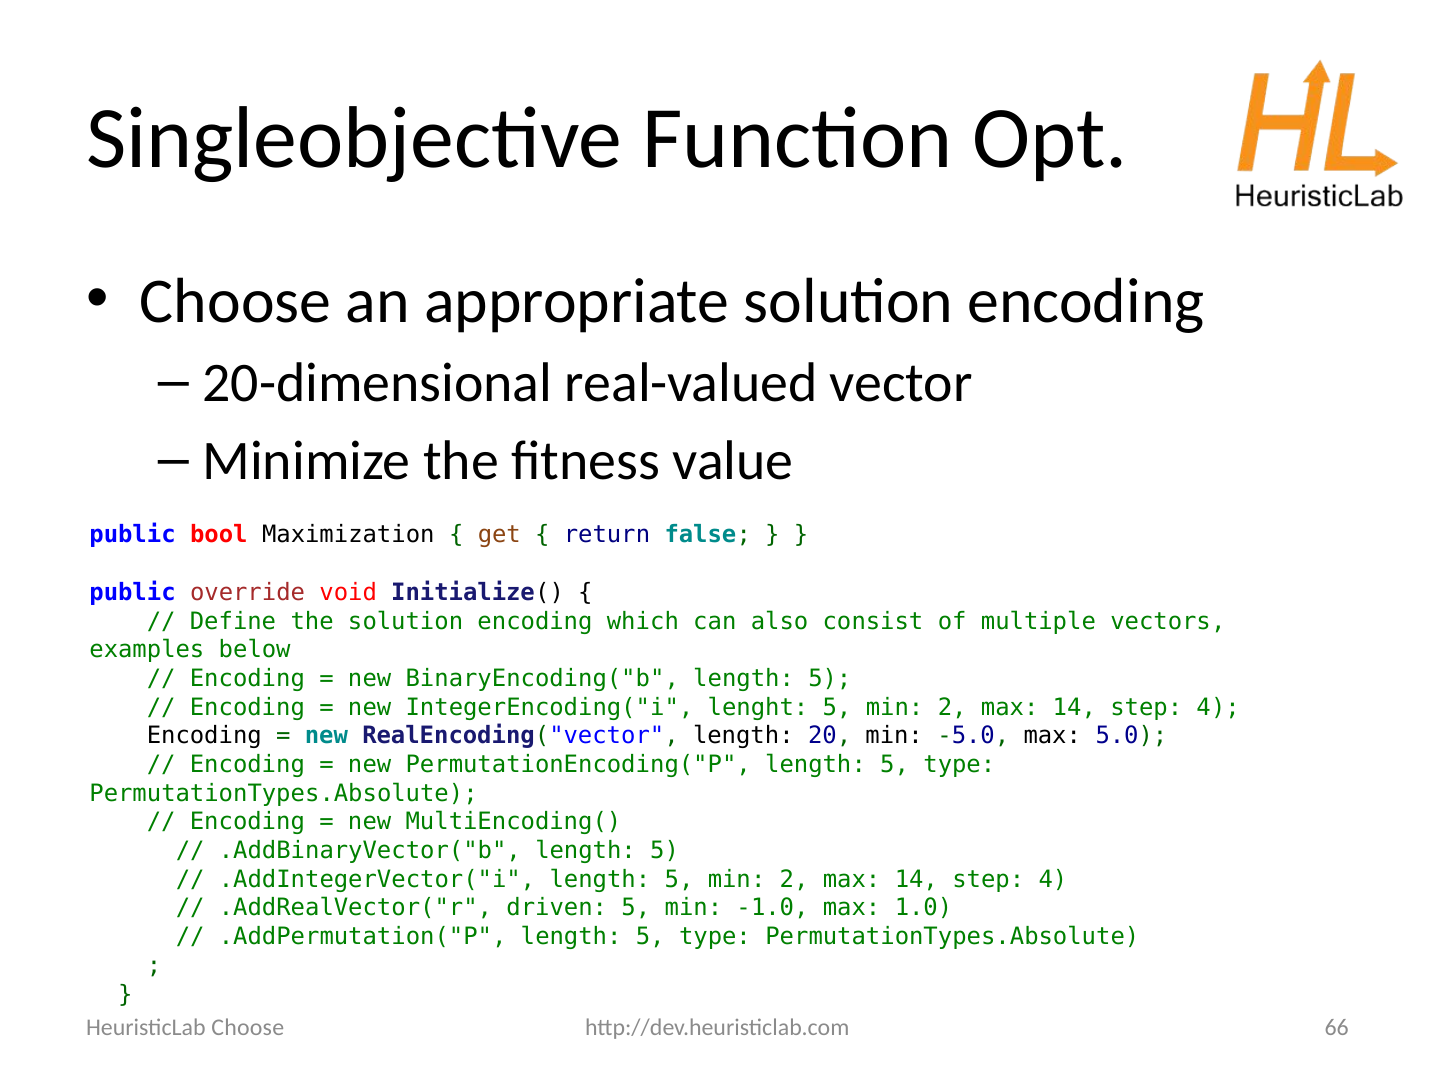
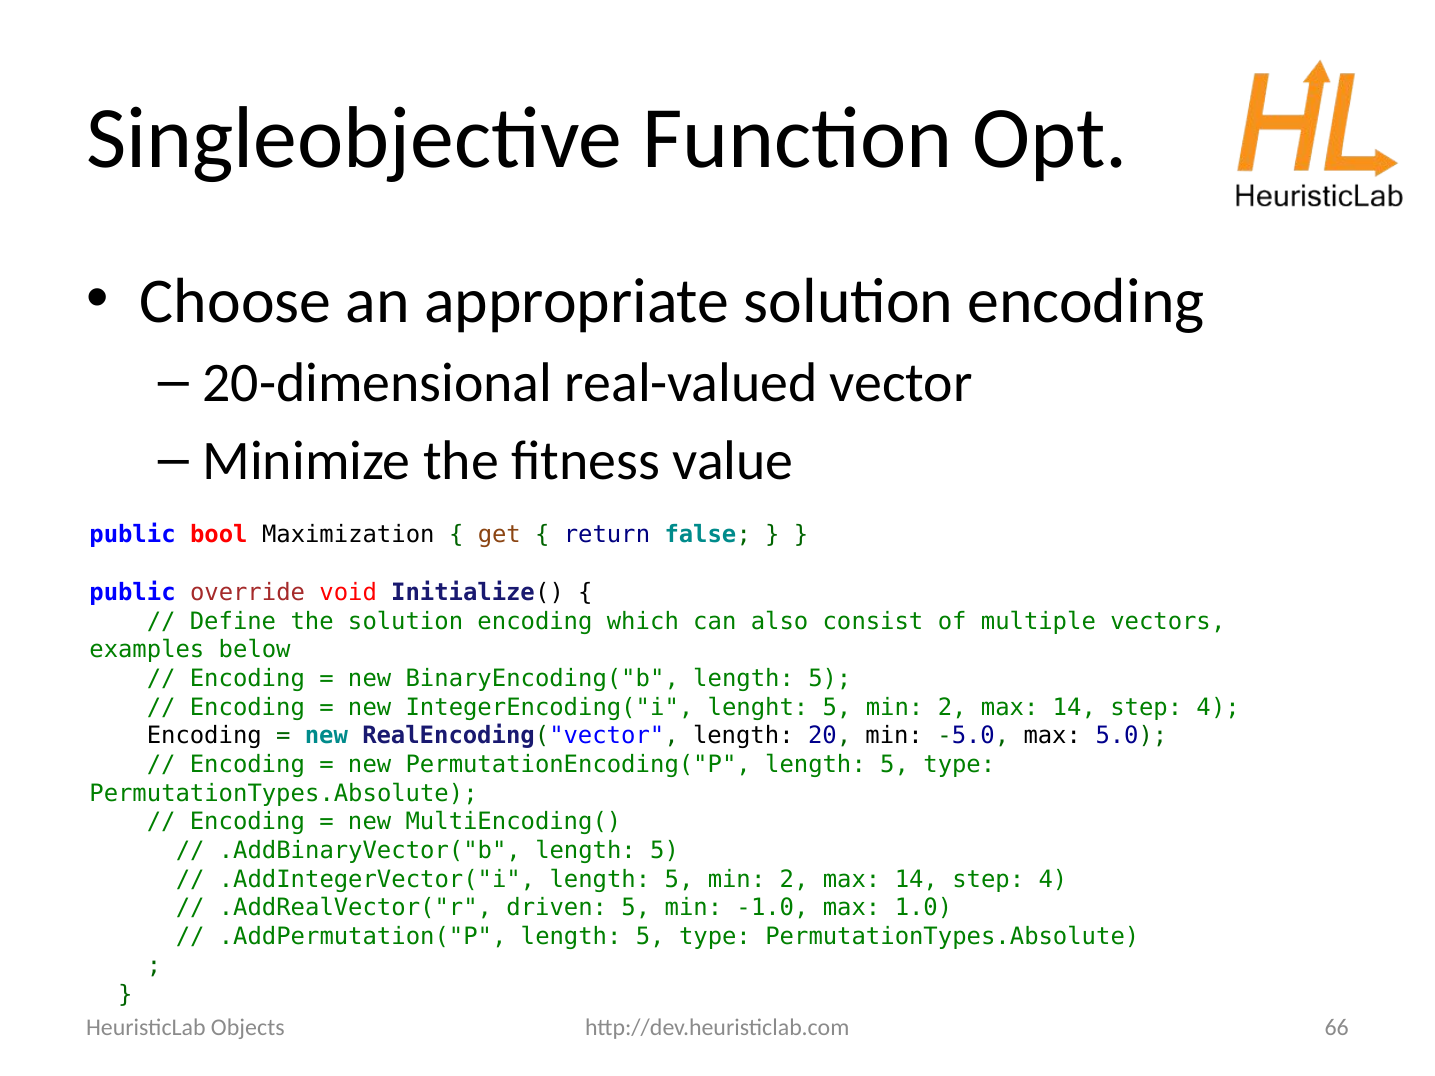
HeuristicLab Choose: Choose -> Objects
